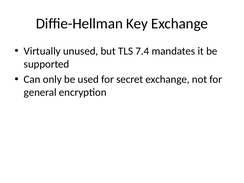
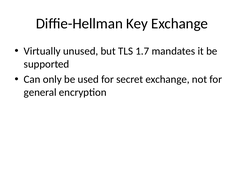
7.4: 7.4 -> 1.7
